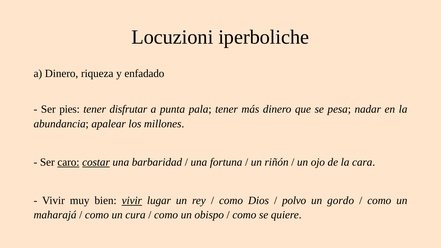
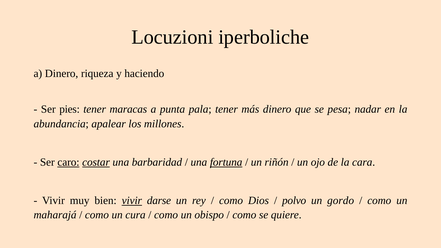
enfadado: enfadado -> haciendo
disfrutar: disfrutar -> maracas
fortuna underline: none -> present
lugar: lugar -> darse
